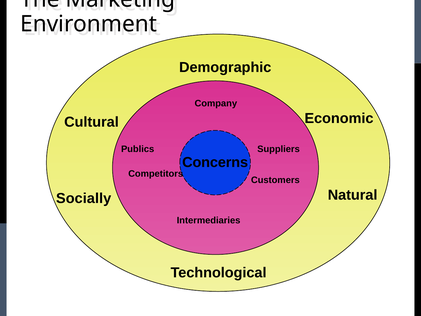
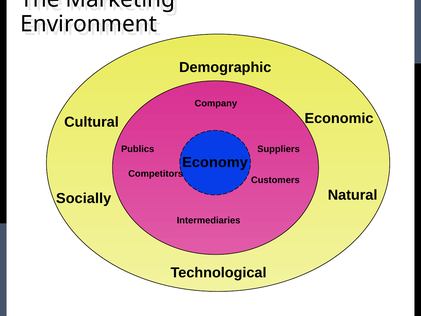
Concerns: Concerns -> Economy
